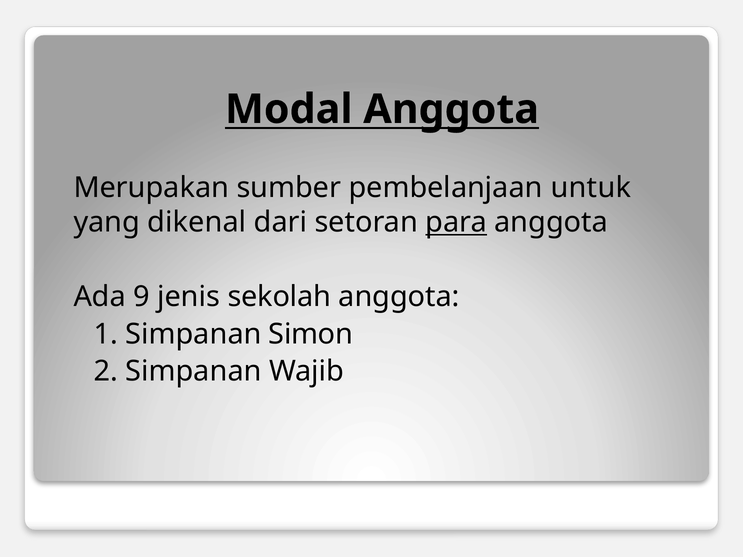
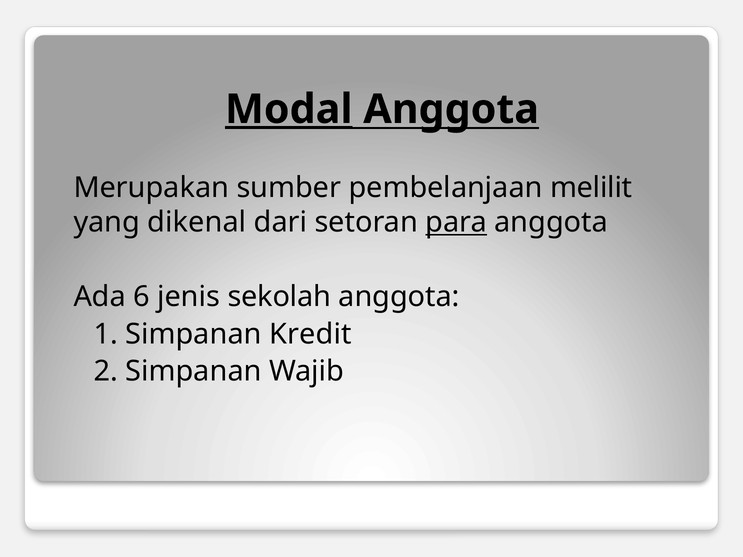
Modal underline: none -> present
untuk: untuk -> melilit
9: 9 -> 6
Simon: Simon -> Kredit
